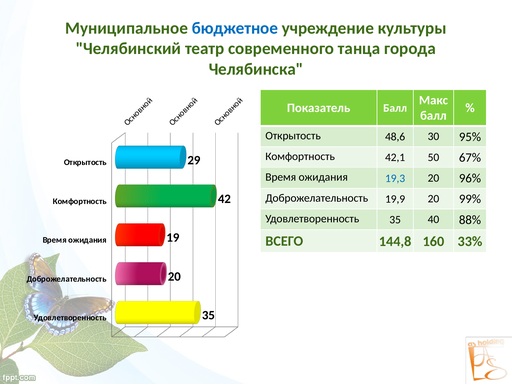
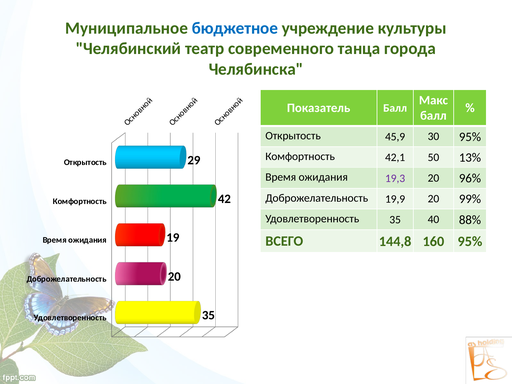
48,6: 48,6 -> 45,9
67%: 67% -> 13%
19,3 colour: blue -> purple
160 33%: 33% -> 95%
